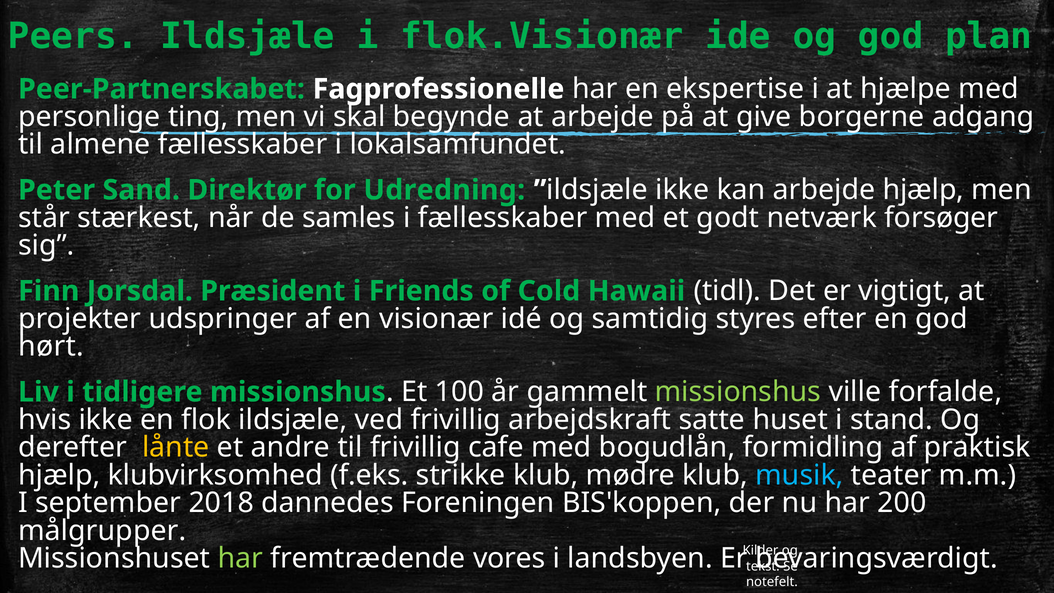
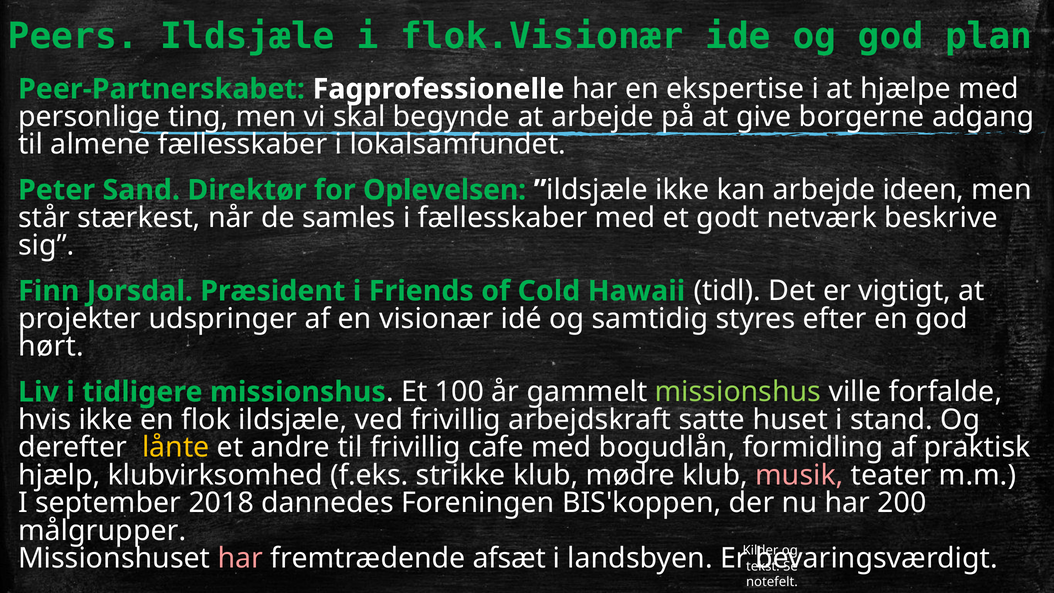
Udredning: Udredning -> Oplevelsen
arbejde hjælp: hjælp -> ideen
forsøger: forsøger -> beskrive
musik colour: light blue -> pink
har at (240, 558) colour: light green -> pink
vores: vores -> afsæt
